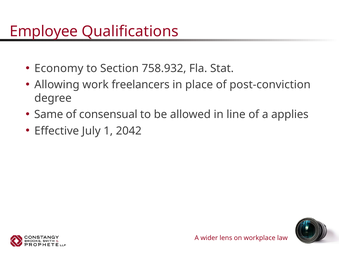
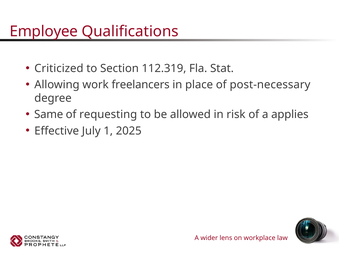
Economy: Economy -> Criticized
758.932: 758.932 -> 112.319
post-conviction: post-conviction -> post-necessary
consensual: consensual -> requesting
line: line -> risk
2042: 2042 -> 2025
